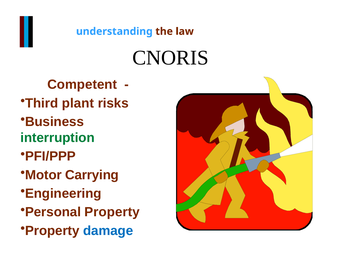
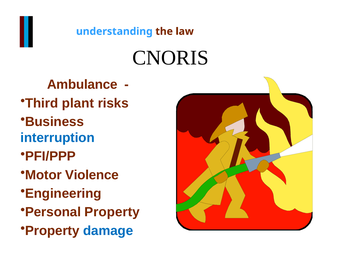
Competent: Competent -> Ambulance
interruption colour: green -> blue
Carrying: Carrying -> Violence
